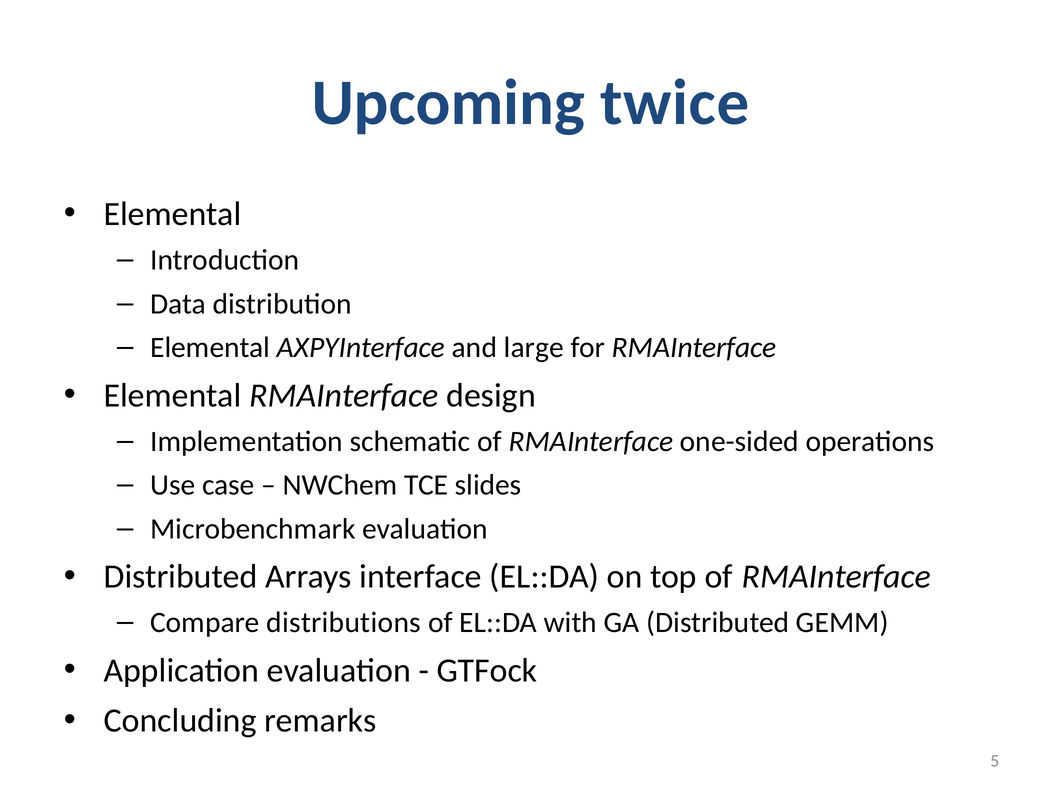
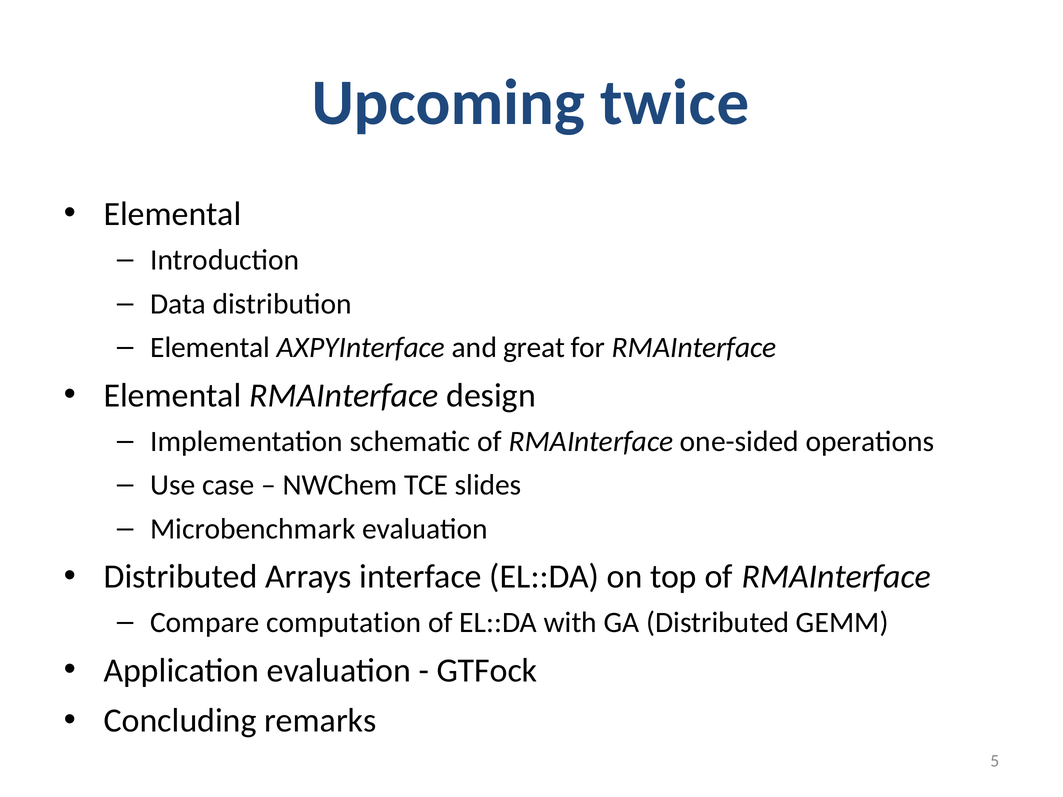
large: large -> great
distributions: distributions -> computation
